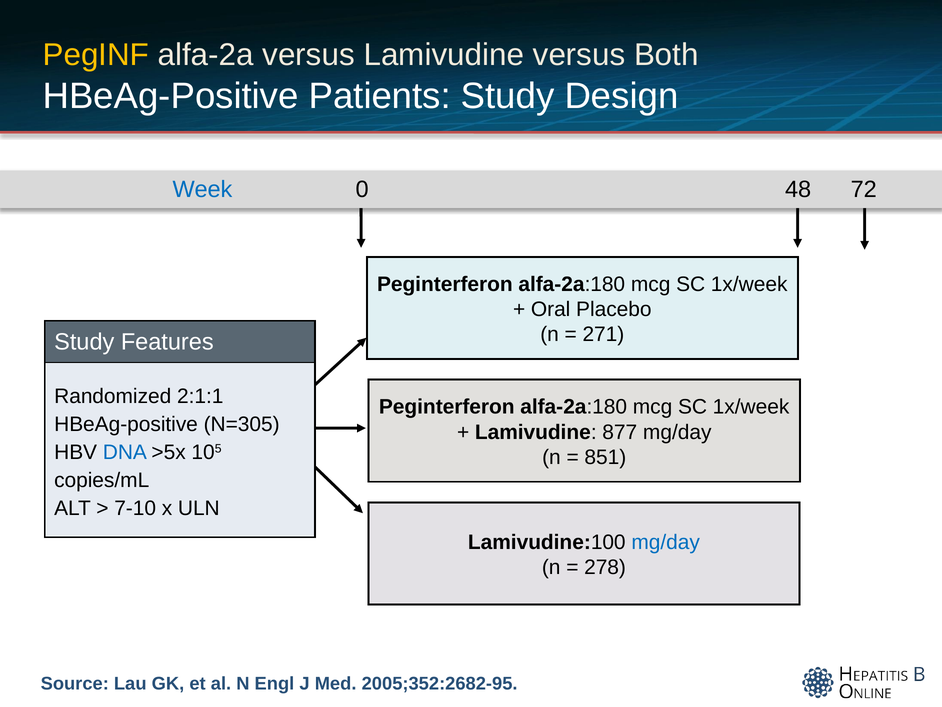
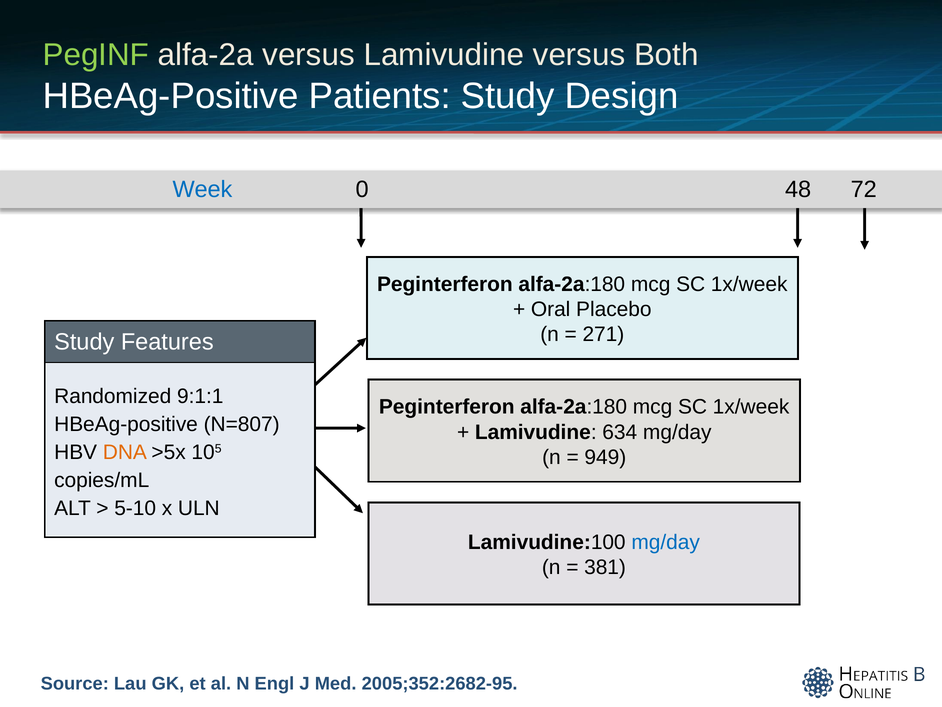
PegINF colour: yellow -> light green
2:1:1: 2:1:1 -> 9:1:1
N=305: N=305 -> N=807
877: 877 -> 634
DNA colour: blue -> orange
851: 851 -> 949
7-10: 7-10 -> 5-10
278: 278 -> 381
